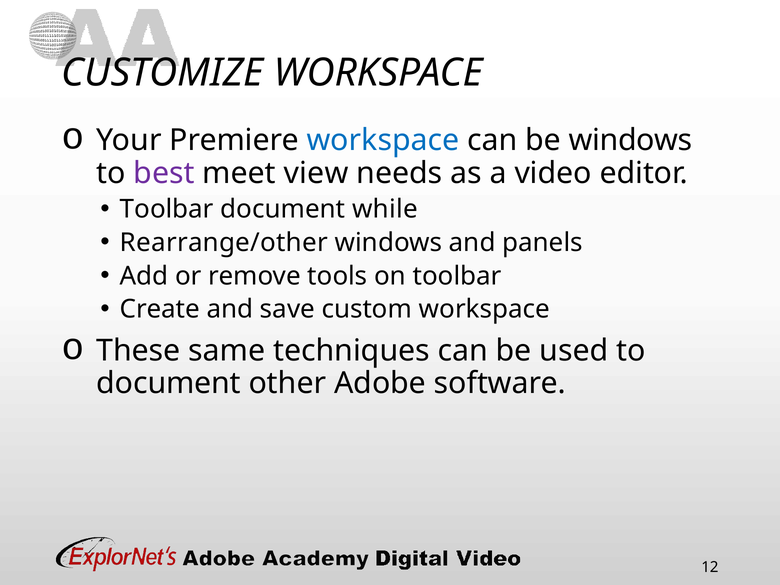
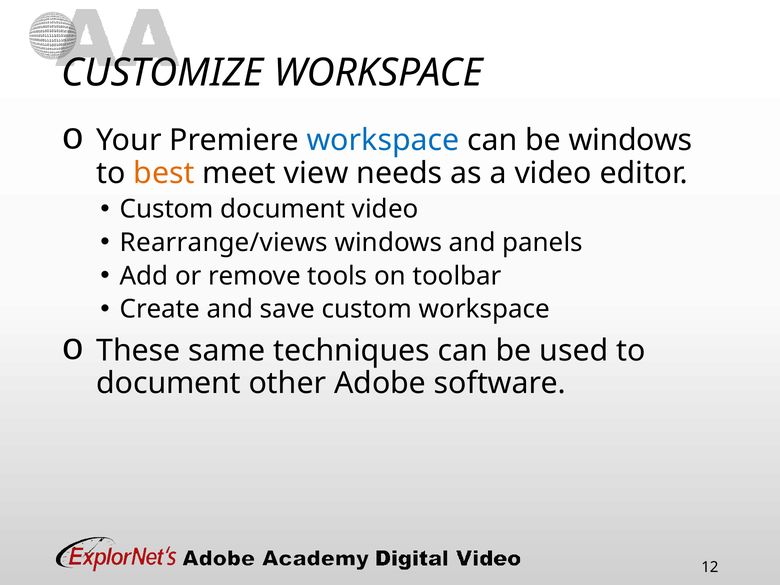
best colour: purple -> orange
Toolbar at (167, 209): Toolbar -> Custom
document while: while -> video
Rearrange/other: Rearrange/other -> Rearrange/views
